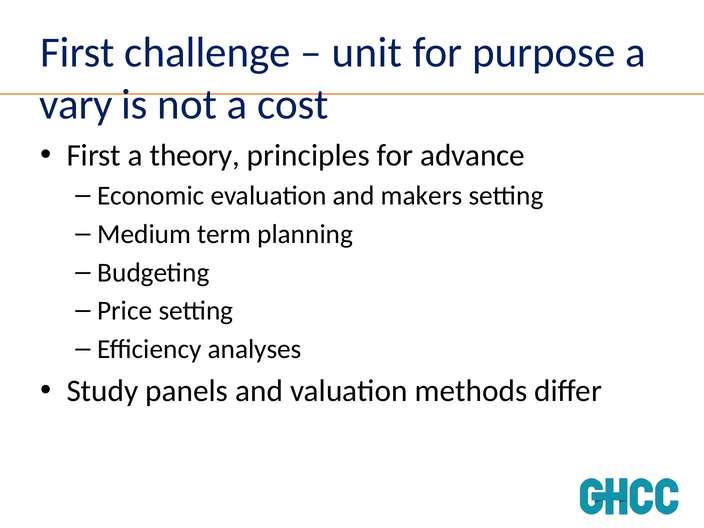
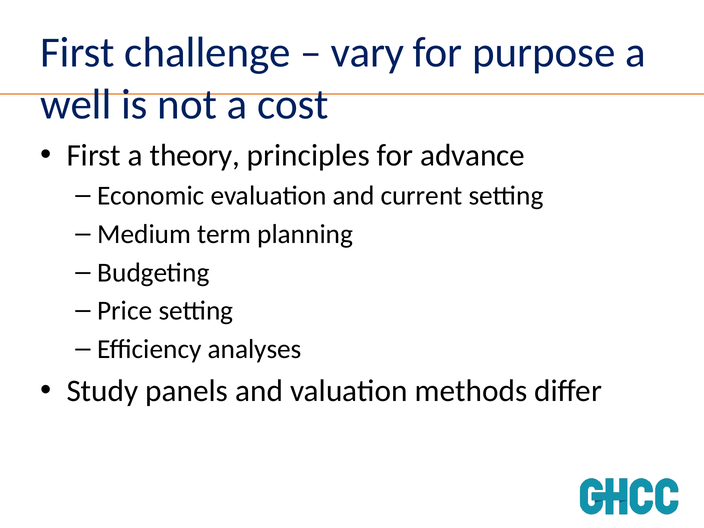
unit: unit -> vary
vary: vary -> well
makers: makers -> current
